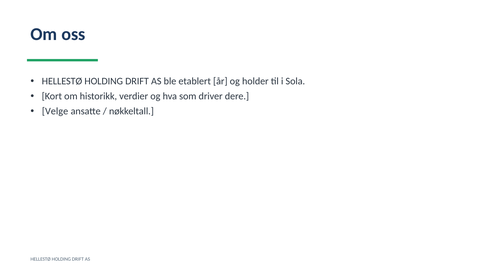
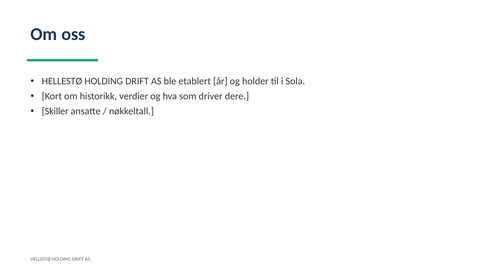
Velge: Velge -> Skiller
